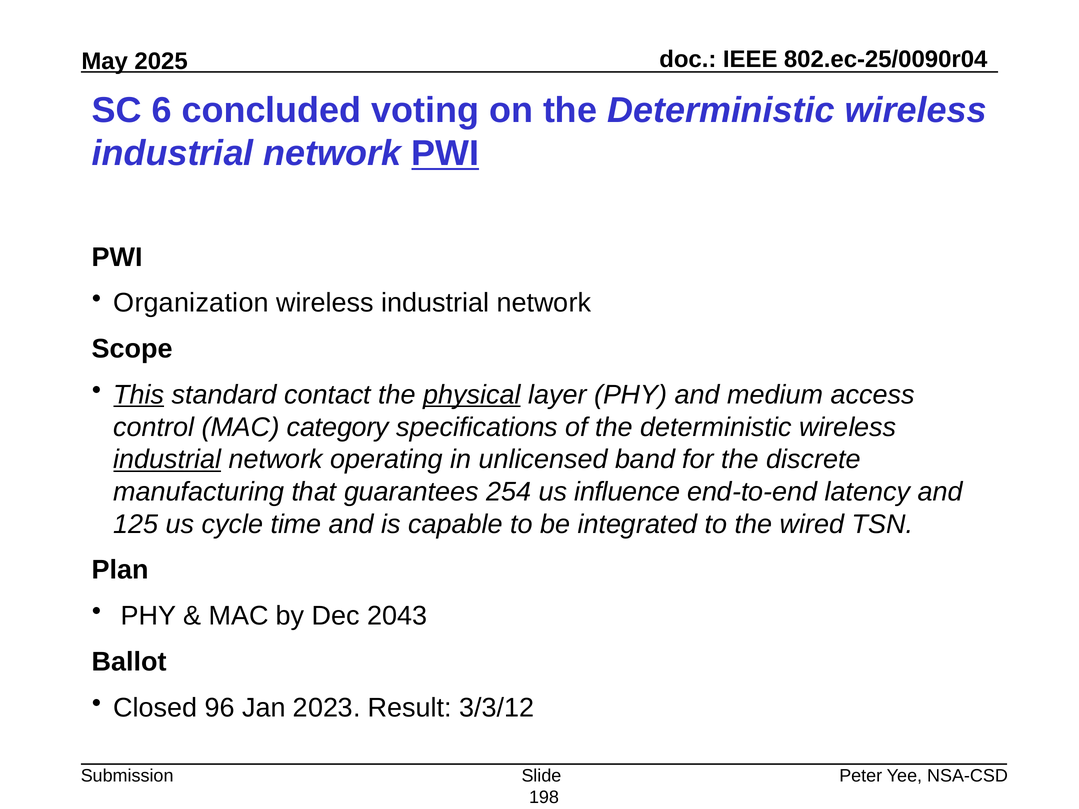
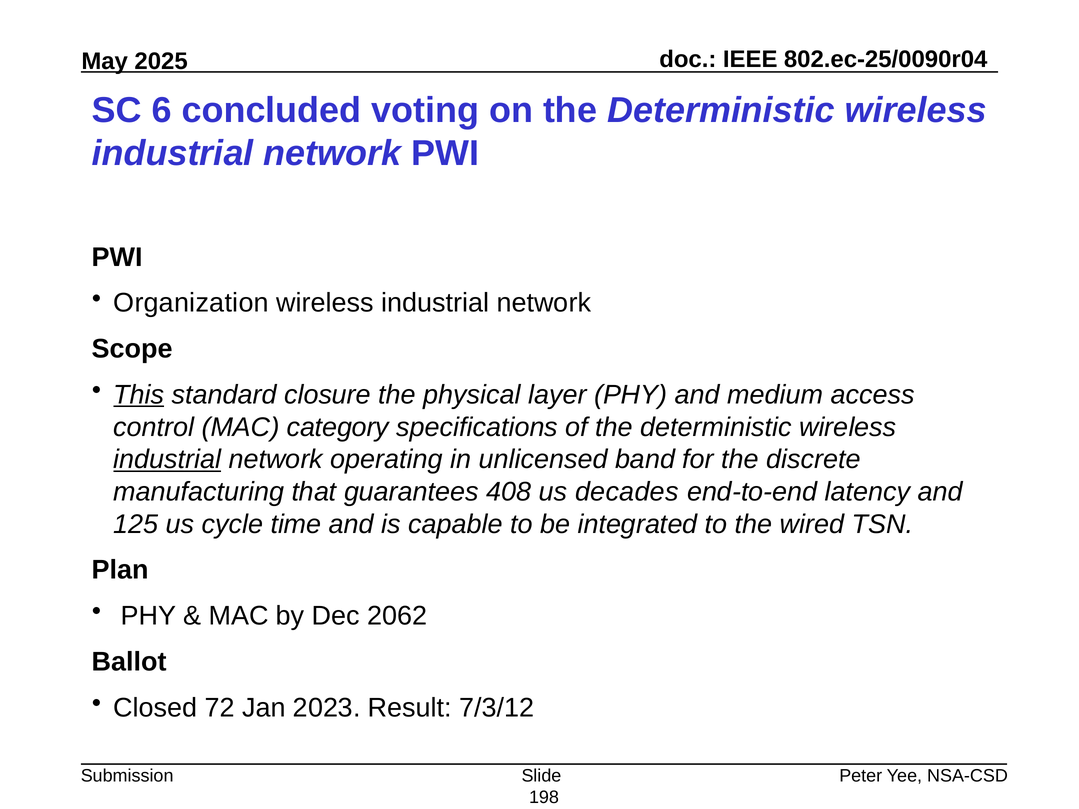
PWI at (445, 154) underline: present -> none
contact: contact -> closure
physical underline: present -> none
254: 254 -> 408
influence: influence -> decades
2043: 2043 -> 2062
96: 96 -> 72
3/3/12: 3/3/12 -> 7/3/12
